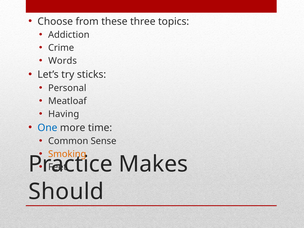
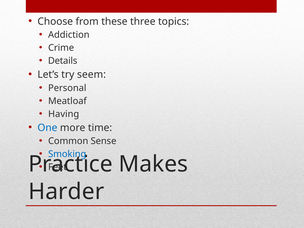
Words: Words -> Details
sticks: sticks -> seem
Smoking colour: orange -> blue
Should: Should -> Harder
